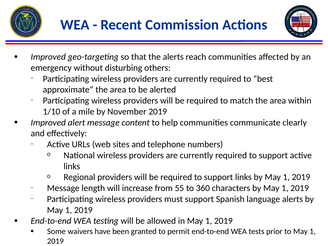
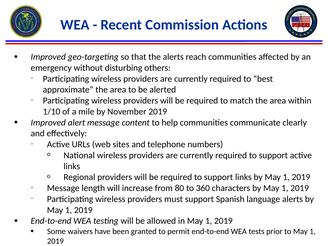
55: 55 -> 80
